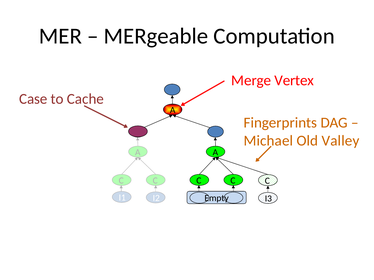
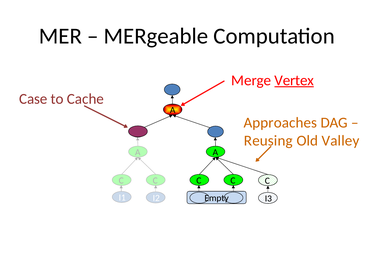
Vertex underline: none -> present
Fingerprints: Fingerprints -> Approaches
Michael: Michael -> Reusing
